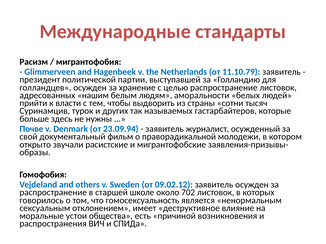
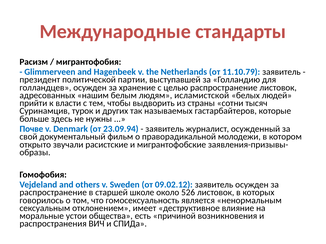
аморальности: аморальности -> исламистской
702: 702 -> 526
